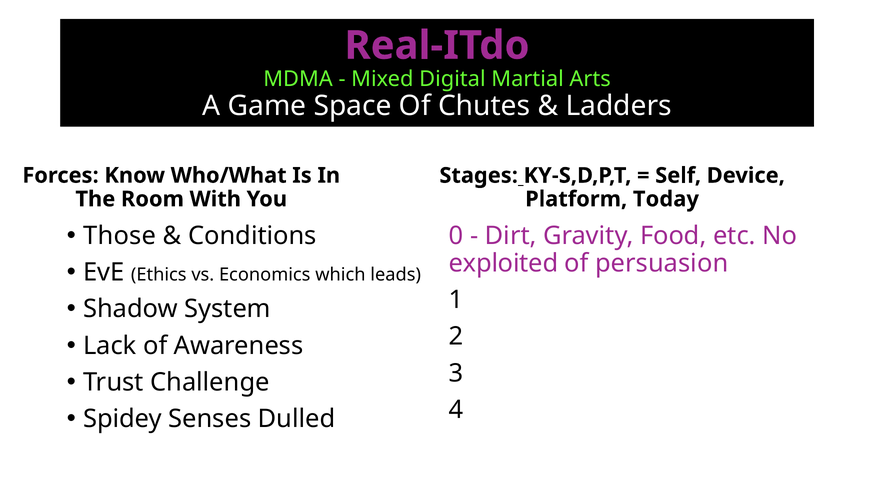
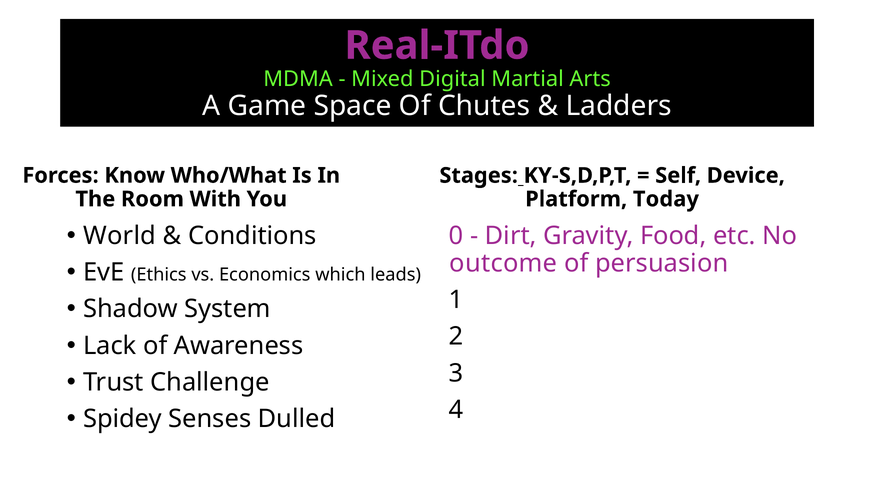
Those: Those -> World
exploited: exploited -> outcome
